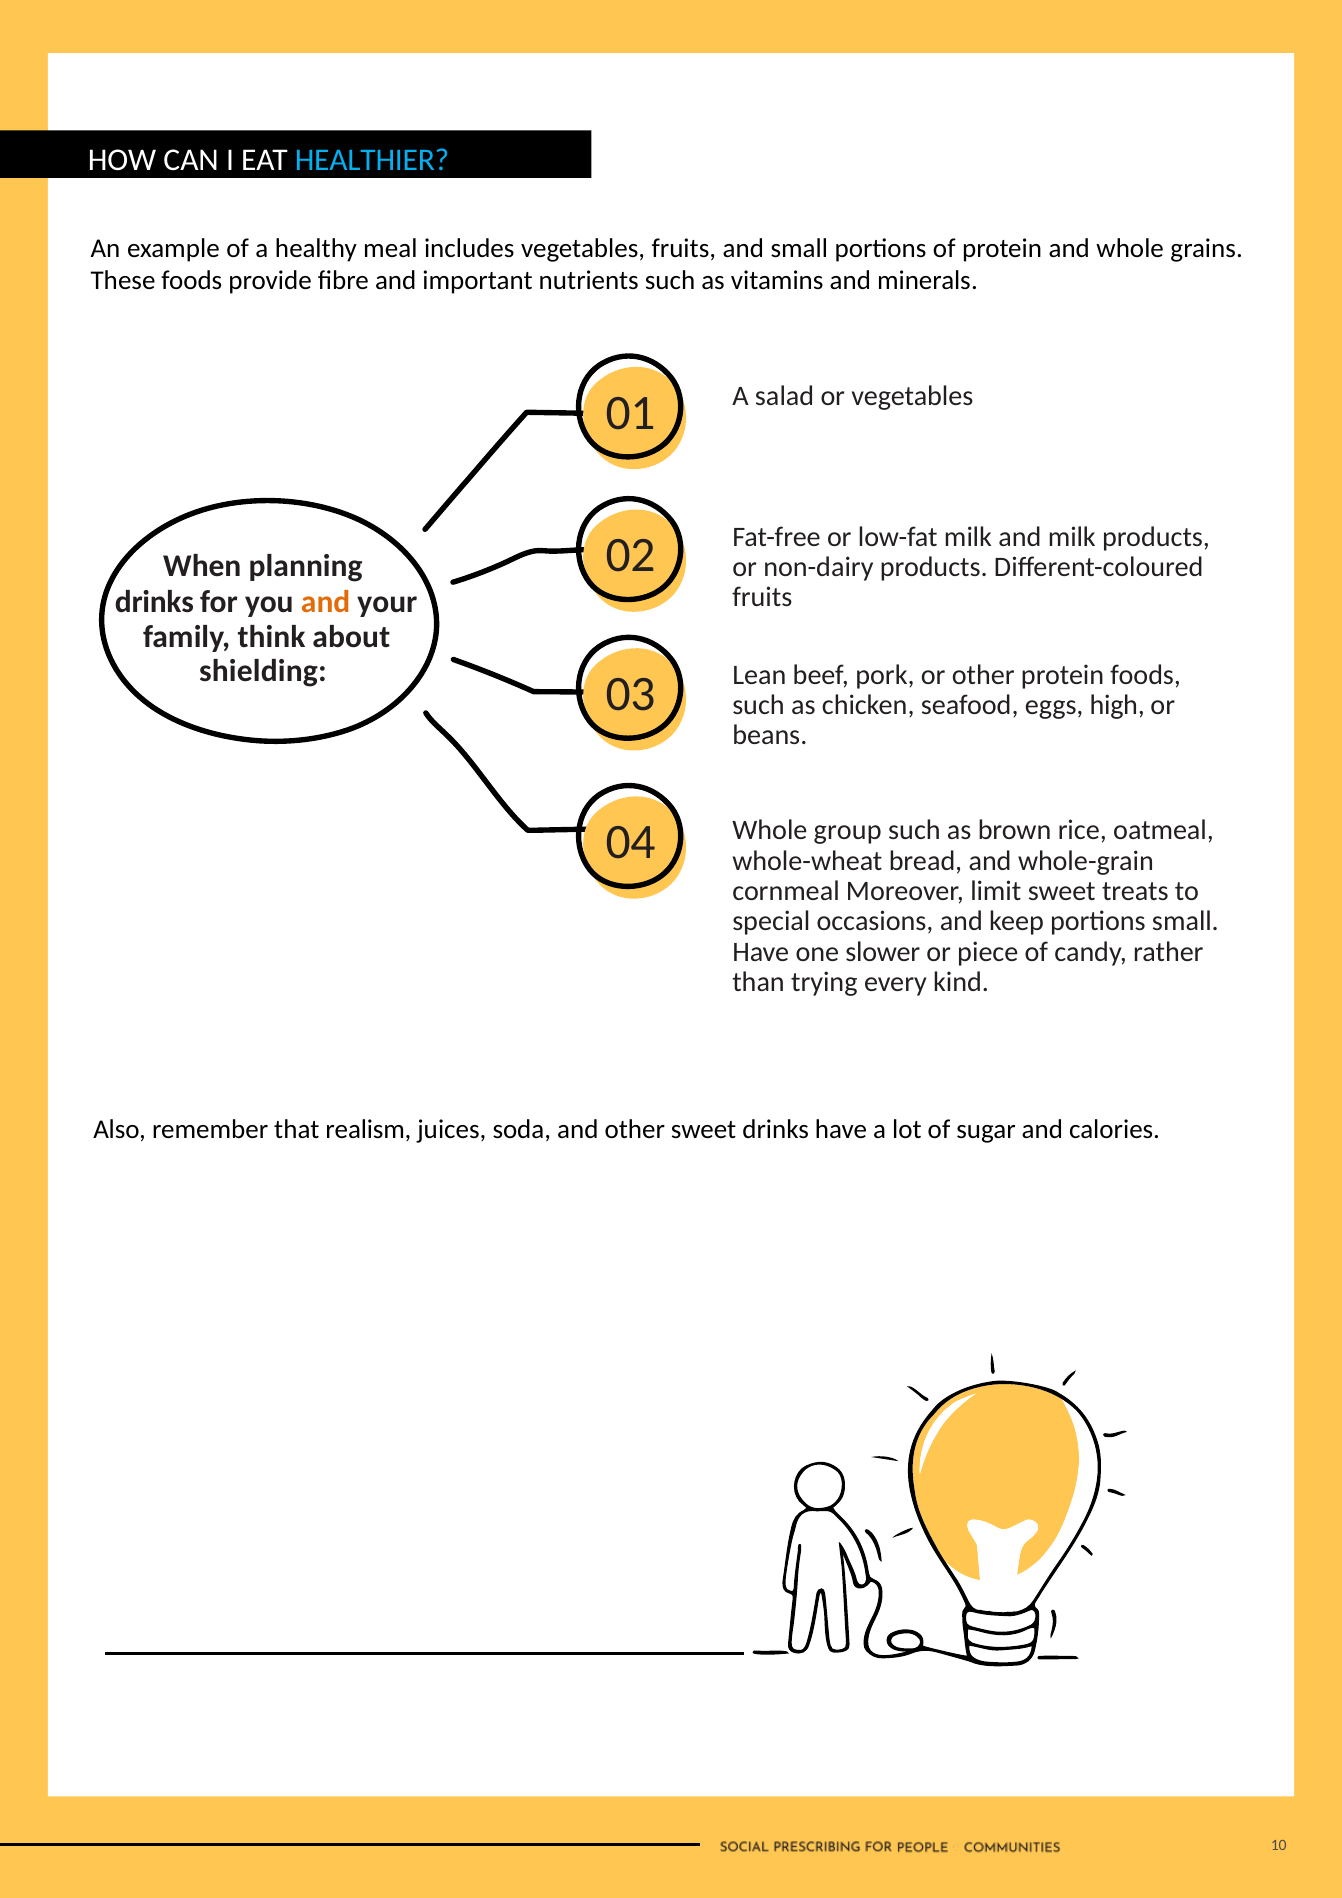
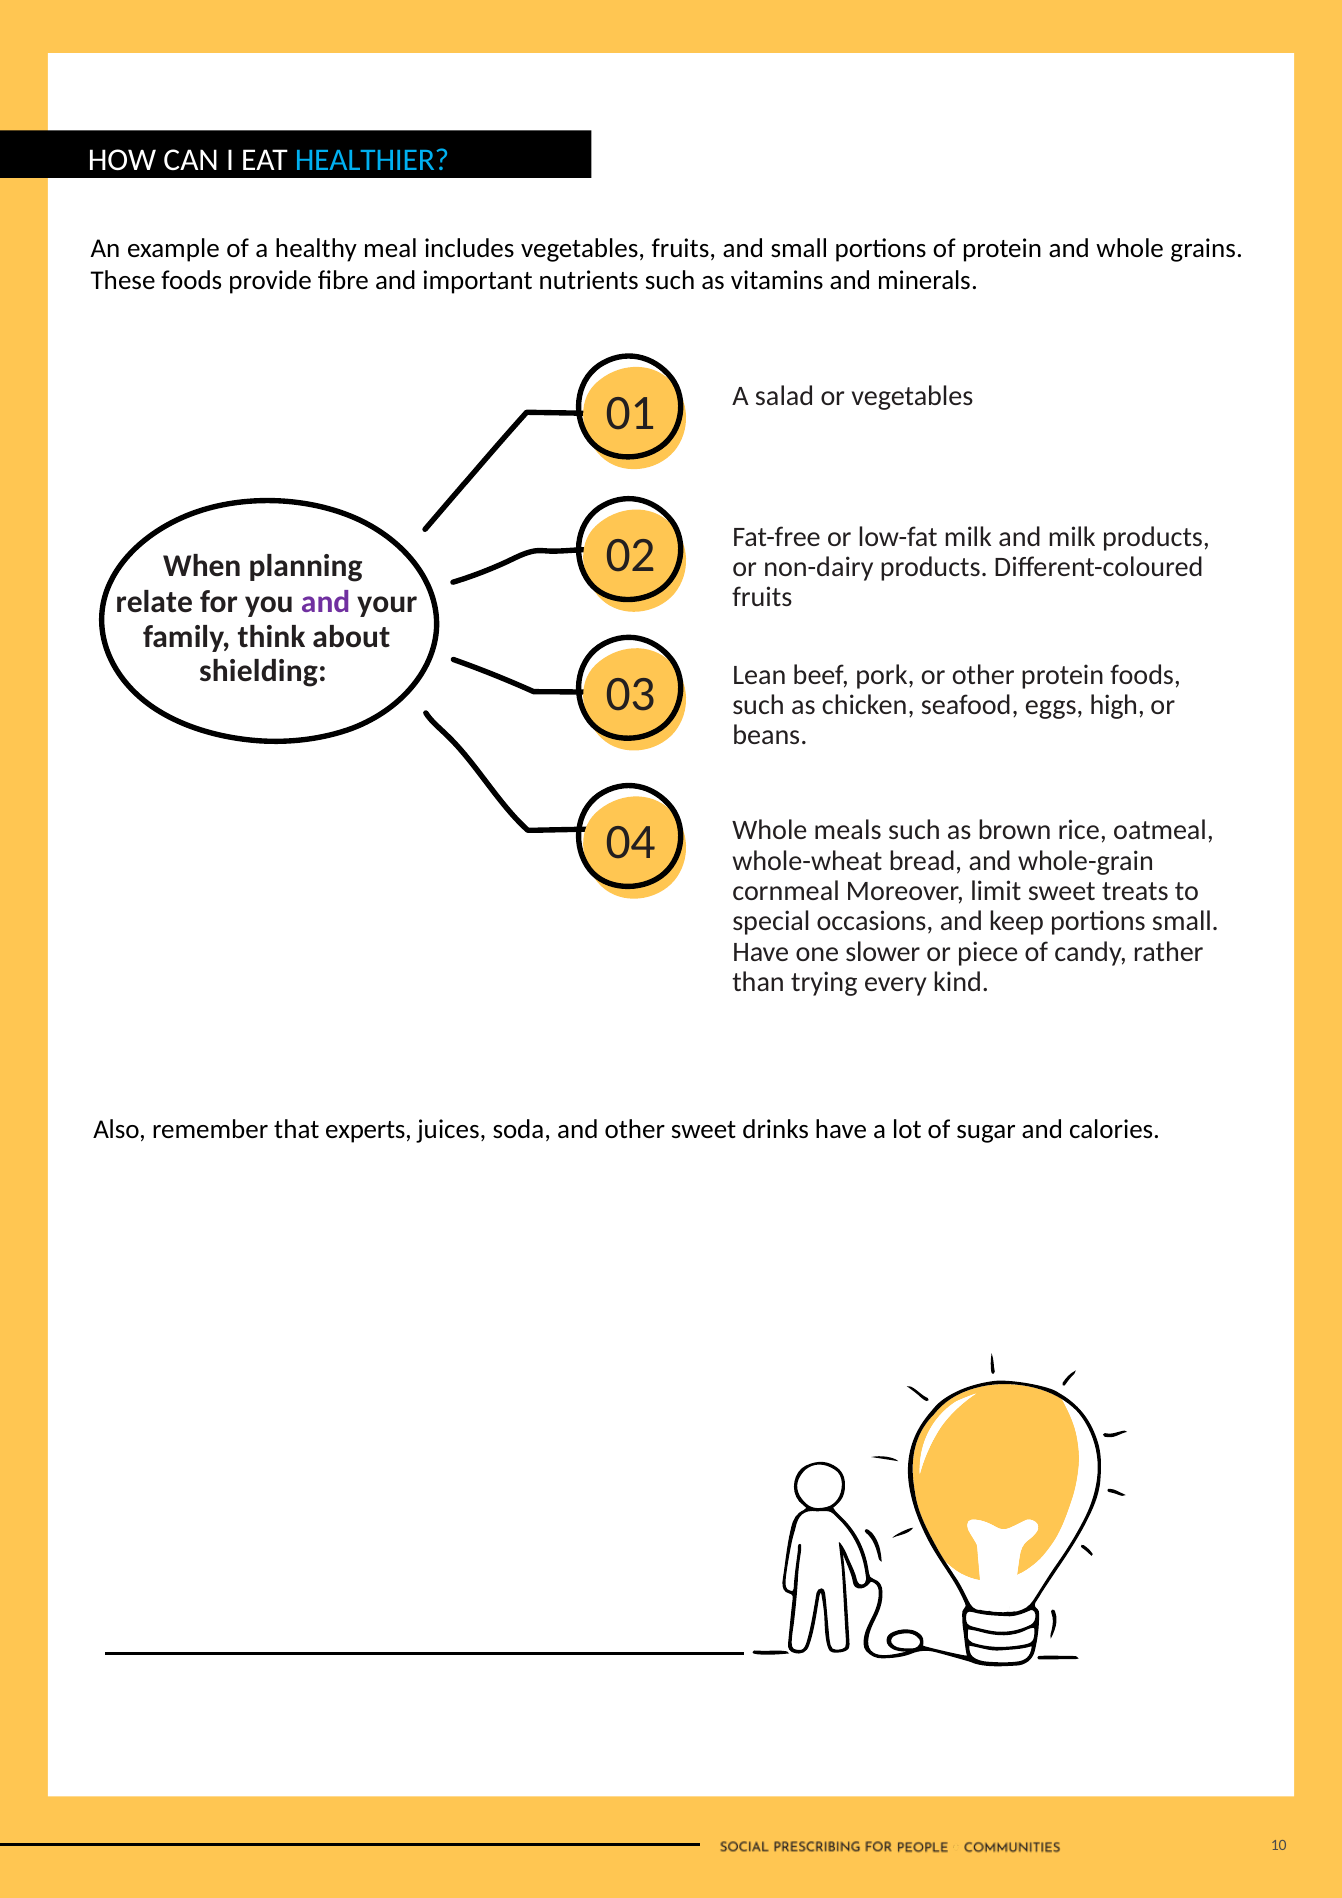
drinks at (154, 603): drinks -> relate
and at (326, 603) colour: orange -> purple
group: group -> meals
realism: realism -> experts
